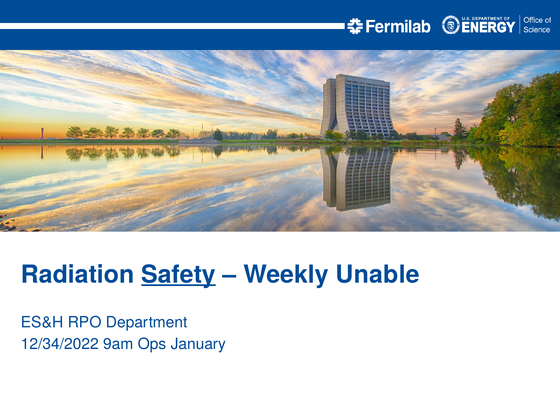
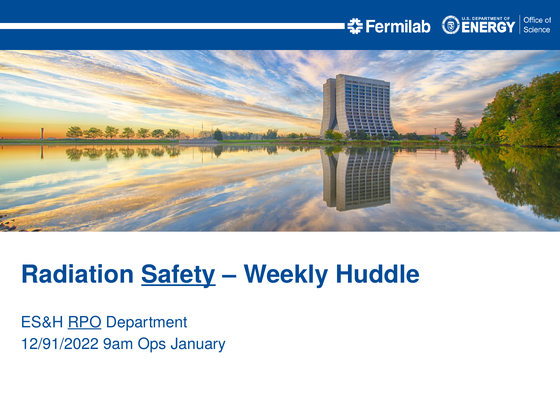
Unable: Unable -> Huddle
RPO underline: none -> present
12/34/2022: 12/34/2022 -> 12/91/2022
